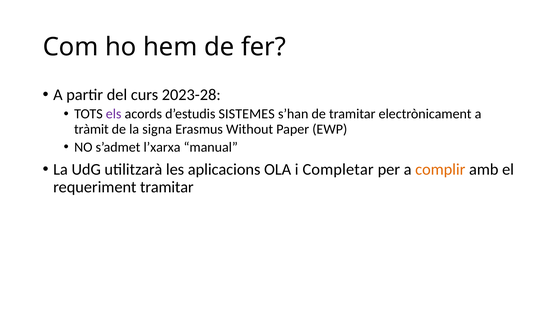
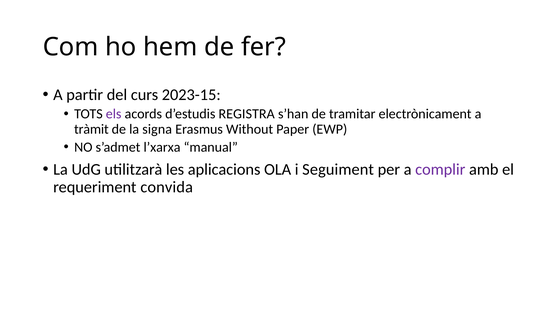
2023-28: 2023-28 -> 2023-15
SISTEMES: SISTEMES -> REGISTRA
Completar: Completar -> Seguiment
complir colour: orange -> purple
requeriment tramitar: tramitar -> convida
